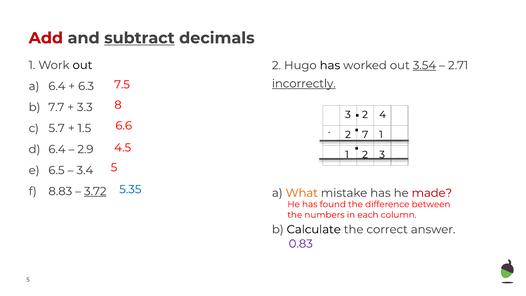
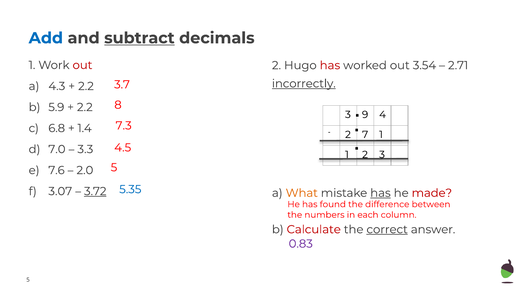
Add colour: red -> blue
out at (82, 65) colour: black -> red
has at (330, 65) colour: black -> red
3.54 underline: present -> none
7.5: 7.5 -> 3.7
a 6.4: 6.4 -> 4.3
6.3 at (86, 86): 6.3 -> 2.2
7.7: 7.7 -> 5.9
3.3 at (85, 107): 3.3 -> 2.2
3 2: 2 -> 9
6.6: 6.6 -> 7.3
5.7: 5.7 -> 6.8
1.5: 1.5 -> 1.4
6.4 at (57, 149): 6.4 -> 7.0
2.9: 2.9 -> 3.3
6.5: 6.5 -> 7.6
3.4: 3.4 -> 2.0
8.83: 8.83 -> 3.07
has at (380, 193) underline: none -> present
Calculate colour: black -> red
correct underline: none -> present
